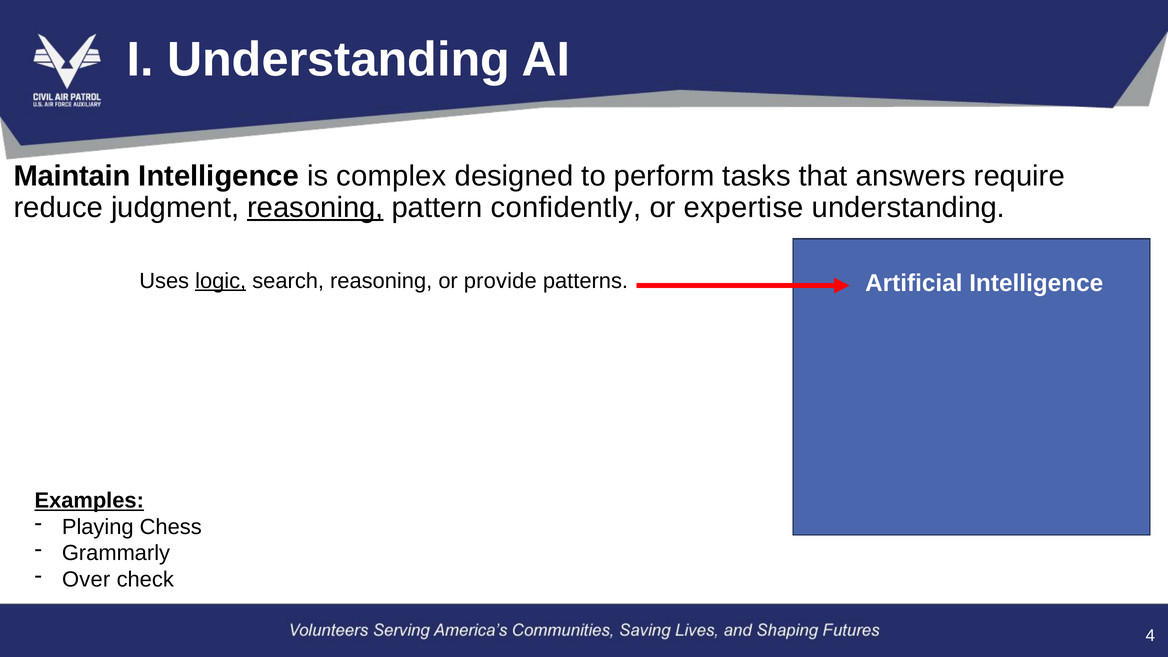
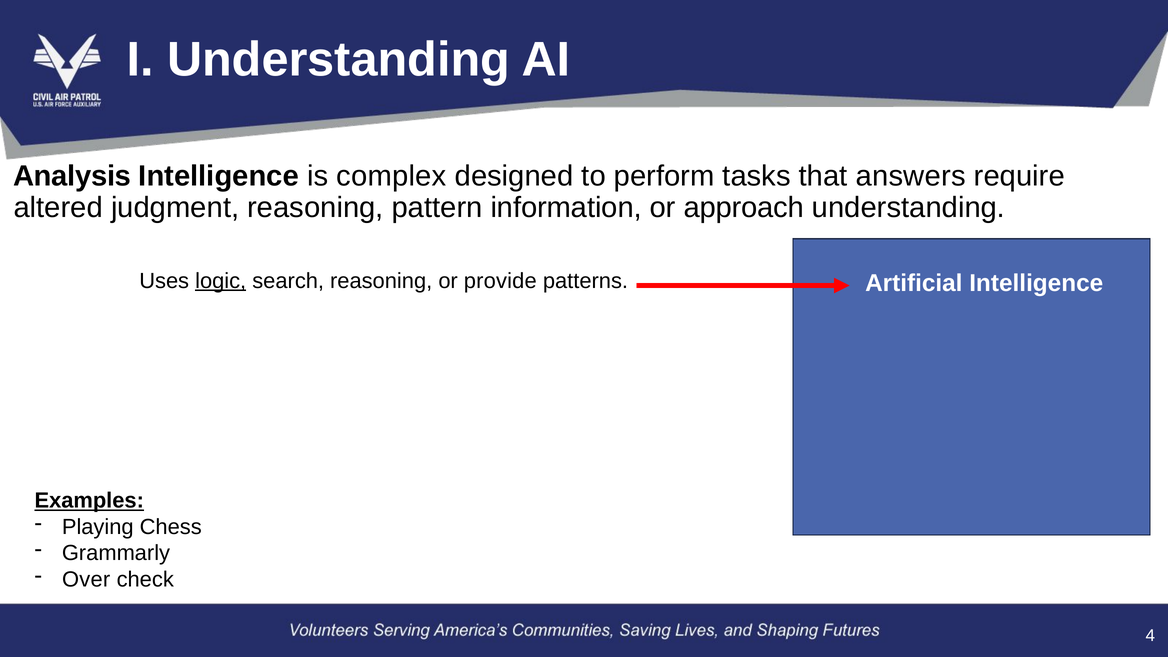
Maintain: Maintain -> Analysis
reduce: reduce -> altered
reasoning at (315, 207) underline: present -> none
confidently: confidently -> information
expertise: expertise -> approach
